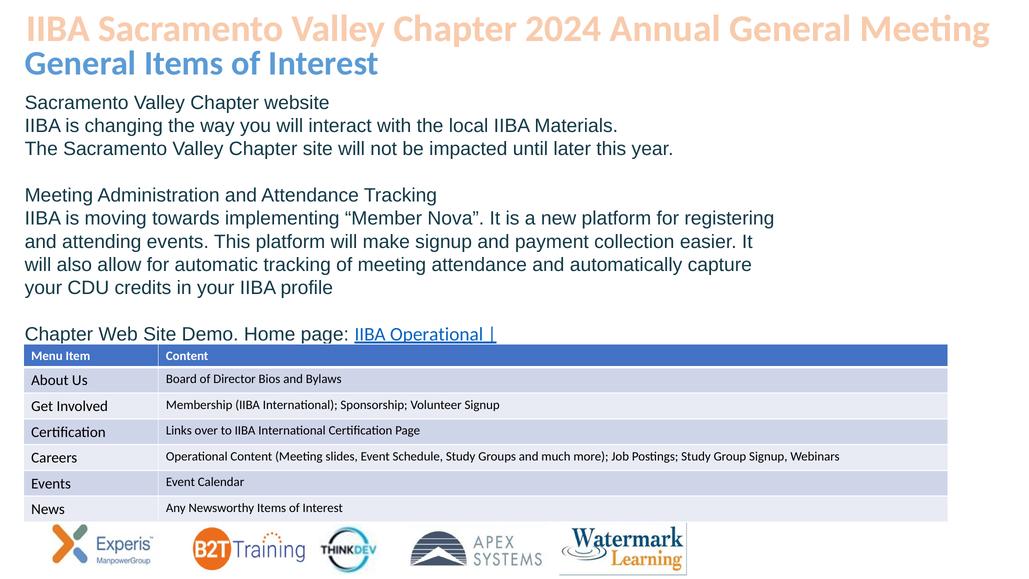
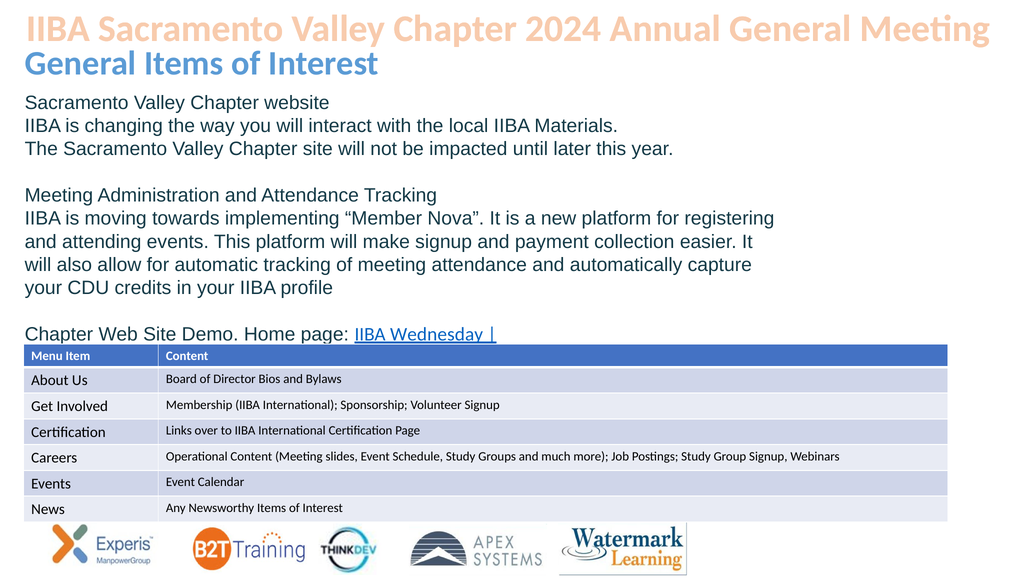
IIBA Operational: Operational -> Wednesday
